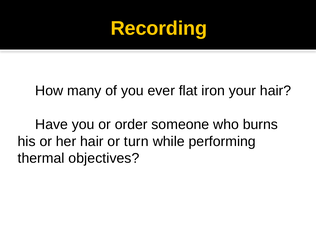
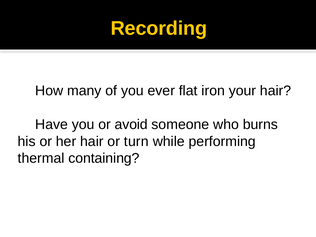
order: order -> avoid
objectives: objectives -> containing
